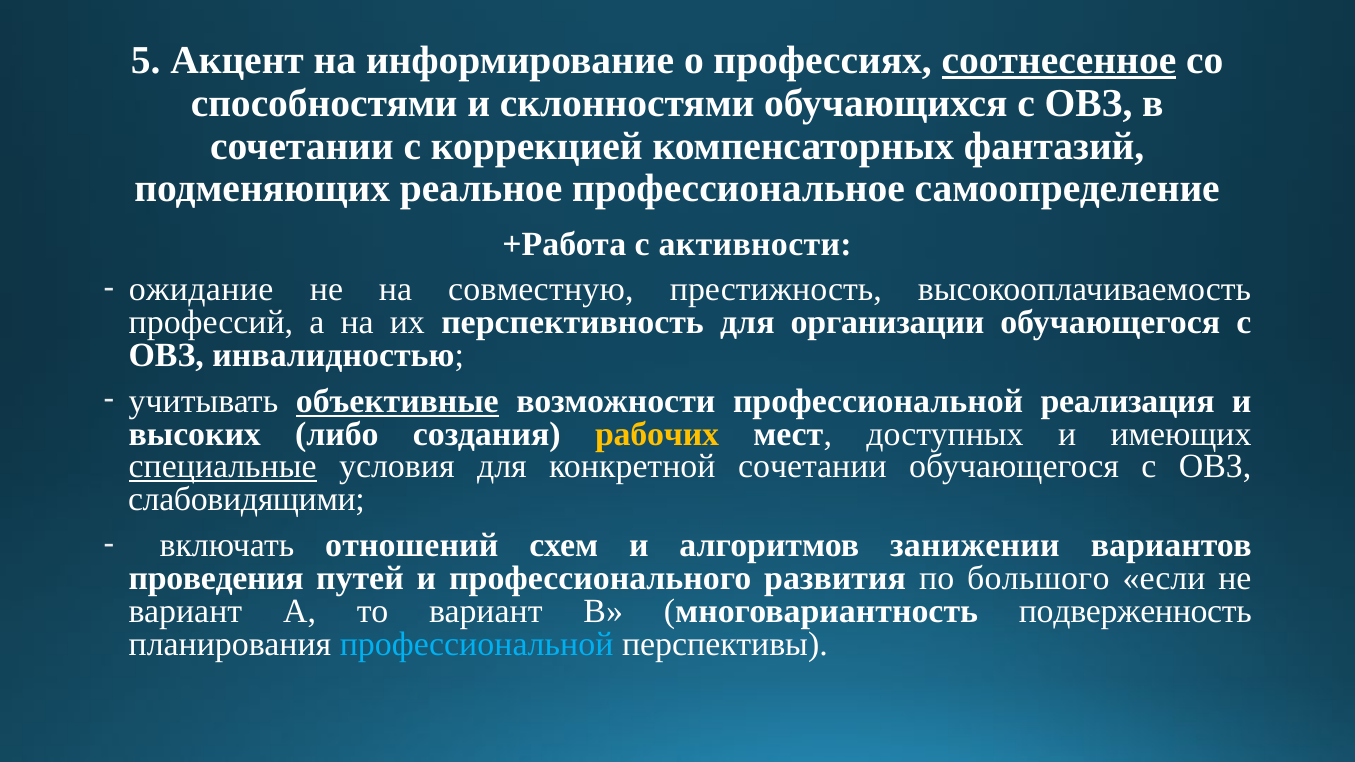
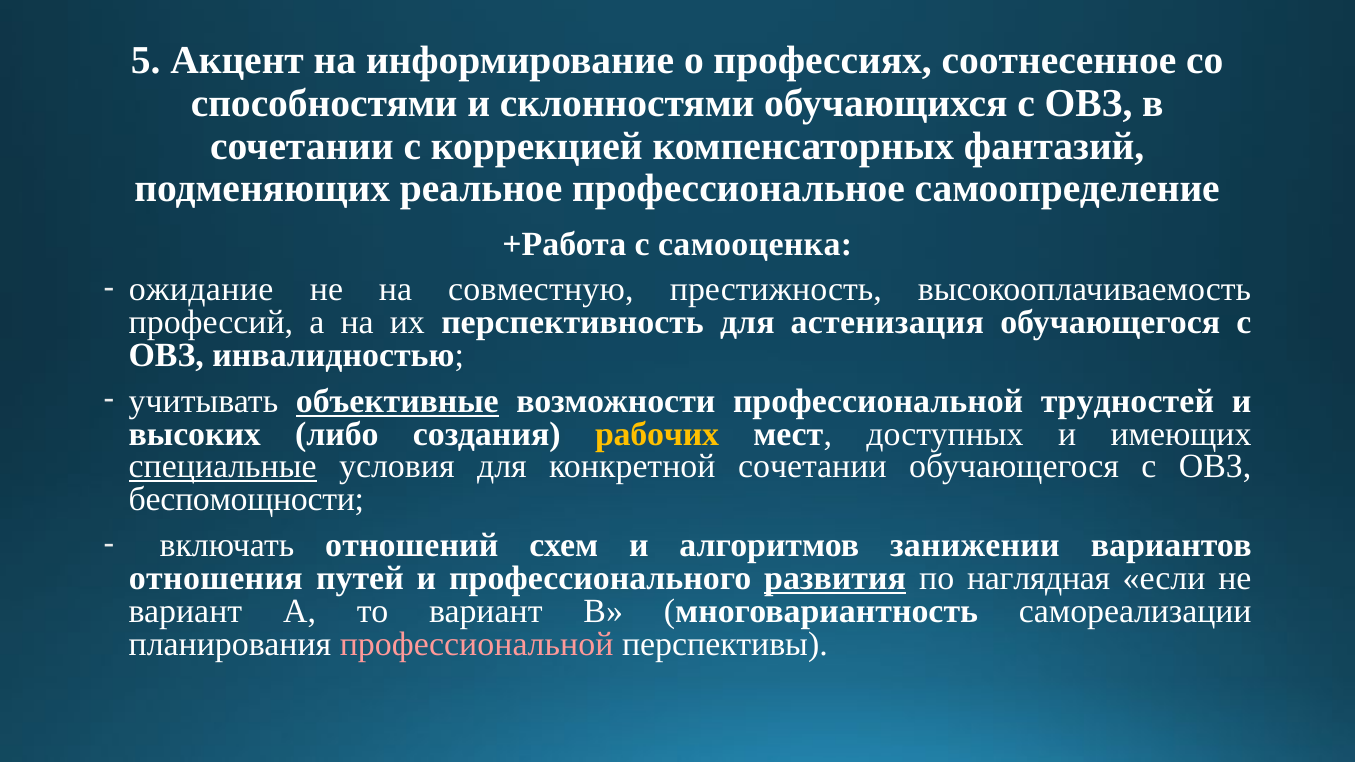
соотнесенное underline: present -> none
активности: активности -> самооценка
организации: организации -> астенизация
реализация: реализация -> трудностей
слабовидящими: слабовидящими -> беспомощности
проведения: проведения -> отношения
развития underline: none -> present
большого: большого -> наглядная
подверженность: подверженность -> самореализации
профессиональной at (477, 644) colour: light blue -> pink
